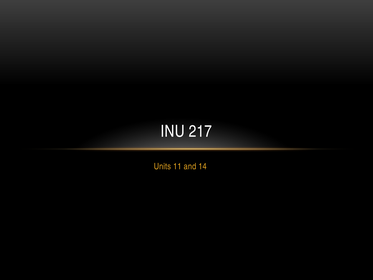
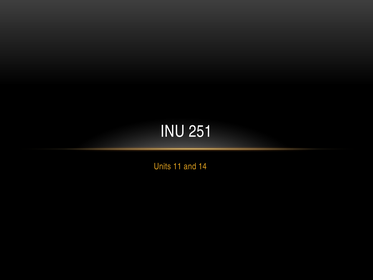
217: 217 -> 251
